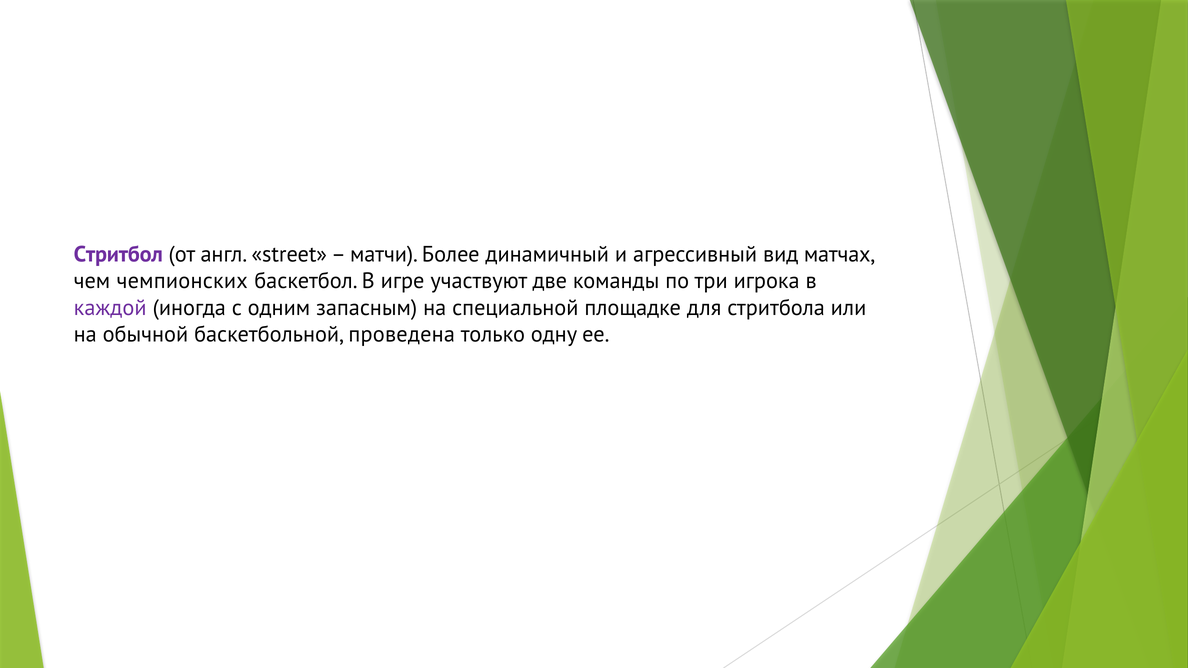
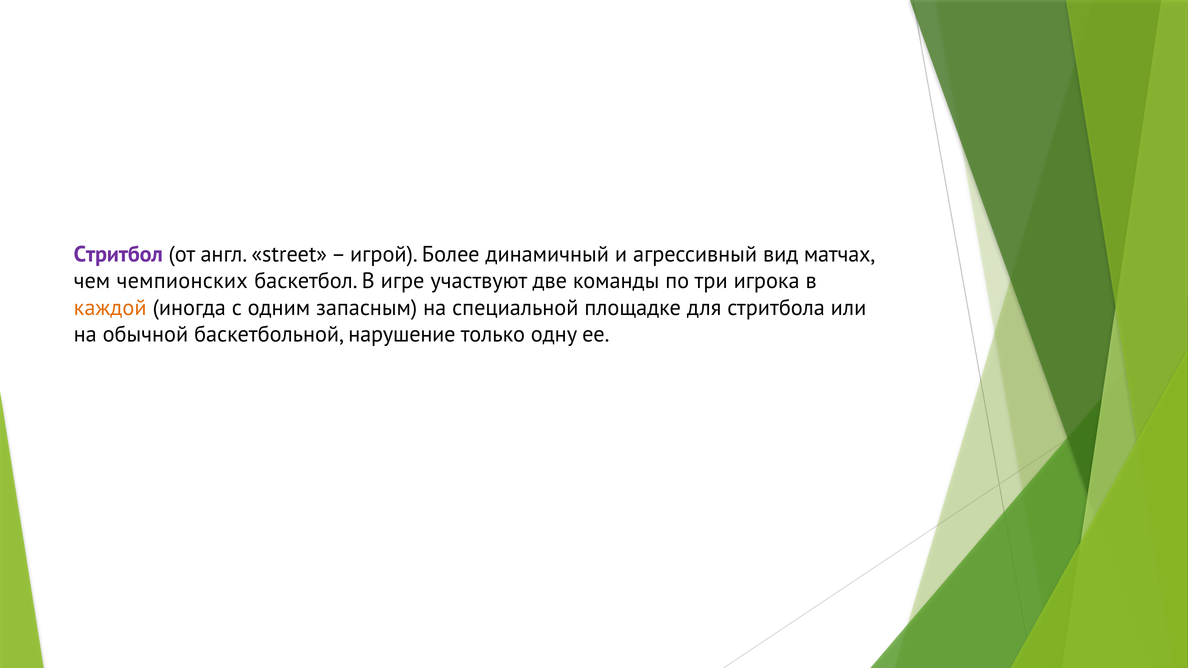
матчи: матчи -> игрой
каждой colour: purple -> orange
проведена: проведена -> нарушение
